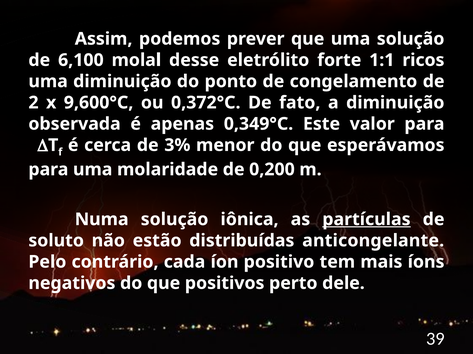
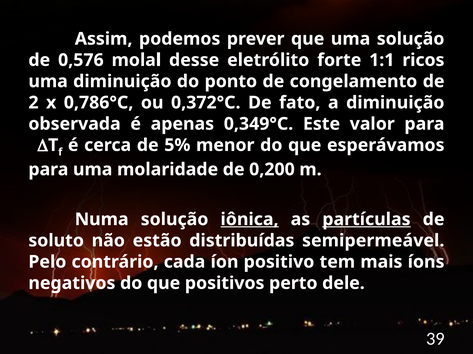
6,100: 6,100 -> 0,576
9,600°C: 9,600°C -> 0,786°C
3%: 3% -> 5%
iônica underline: none -> present
anticongelante: anticongelante -> semipermeável
